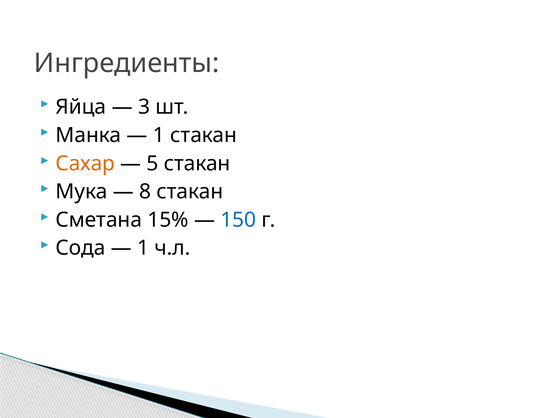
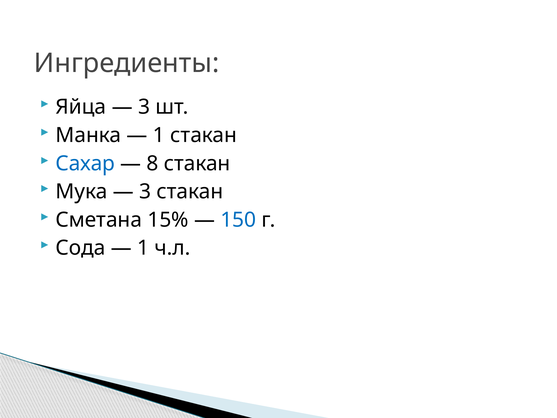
Сахар colour: orange -> blue
5: 5 -> 8
8 at (145, 192): 8 -> 3
